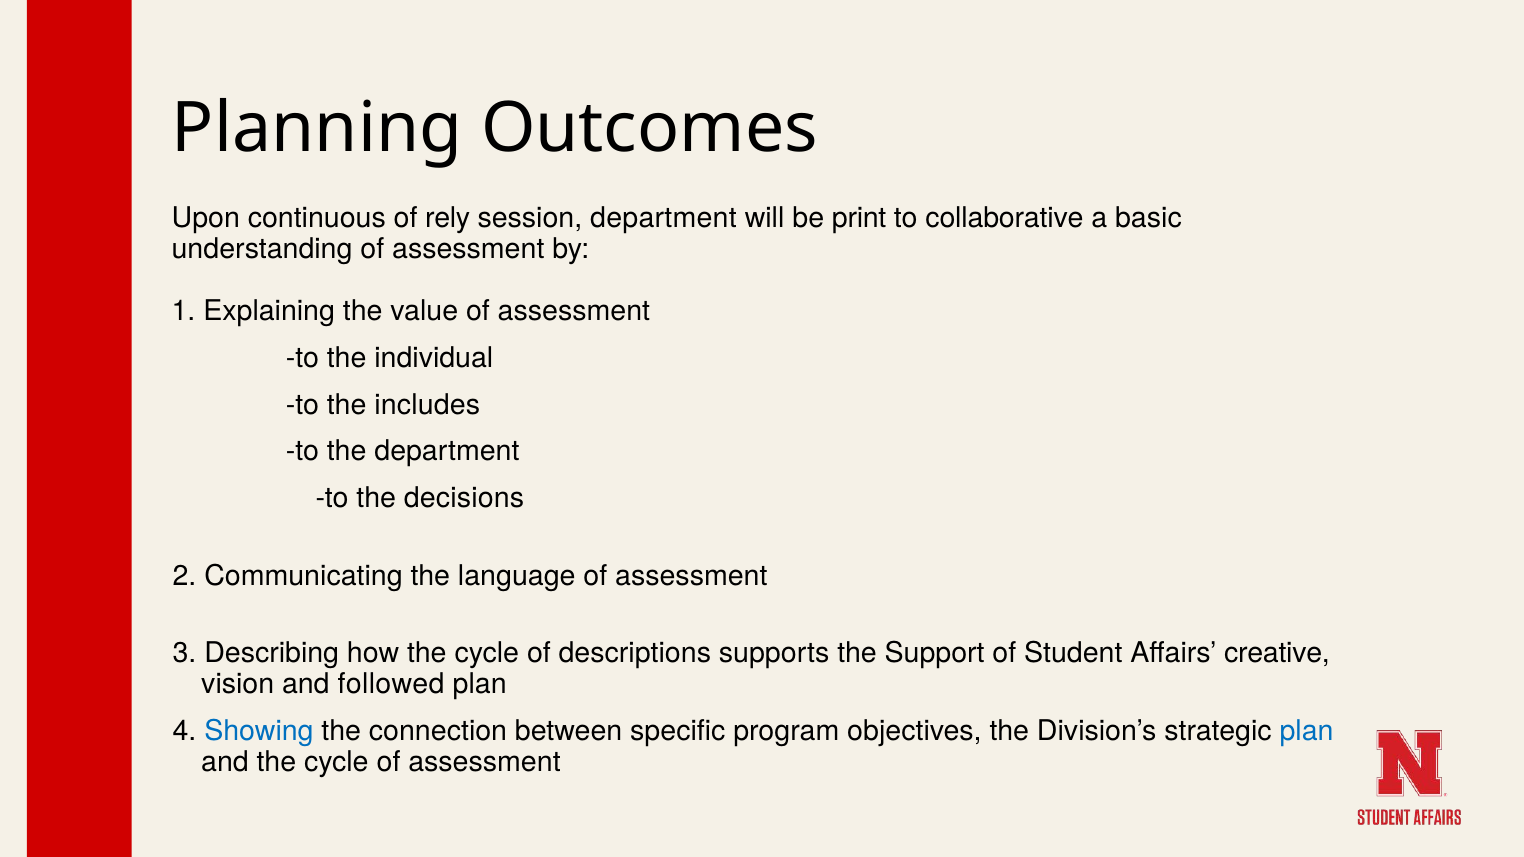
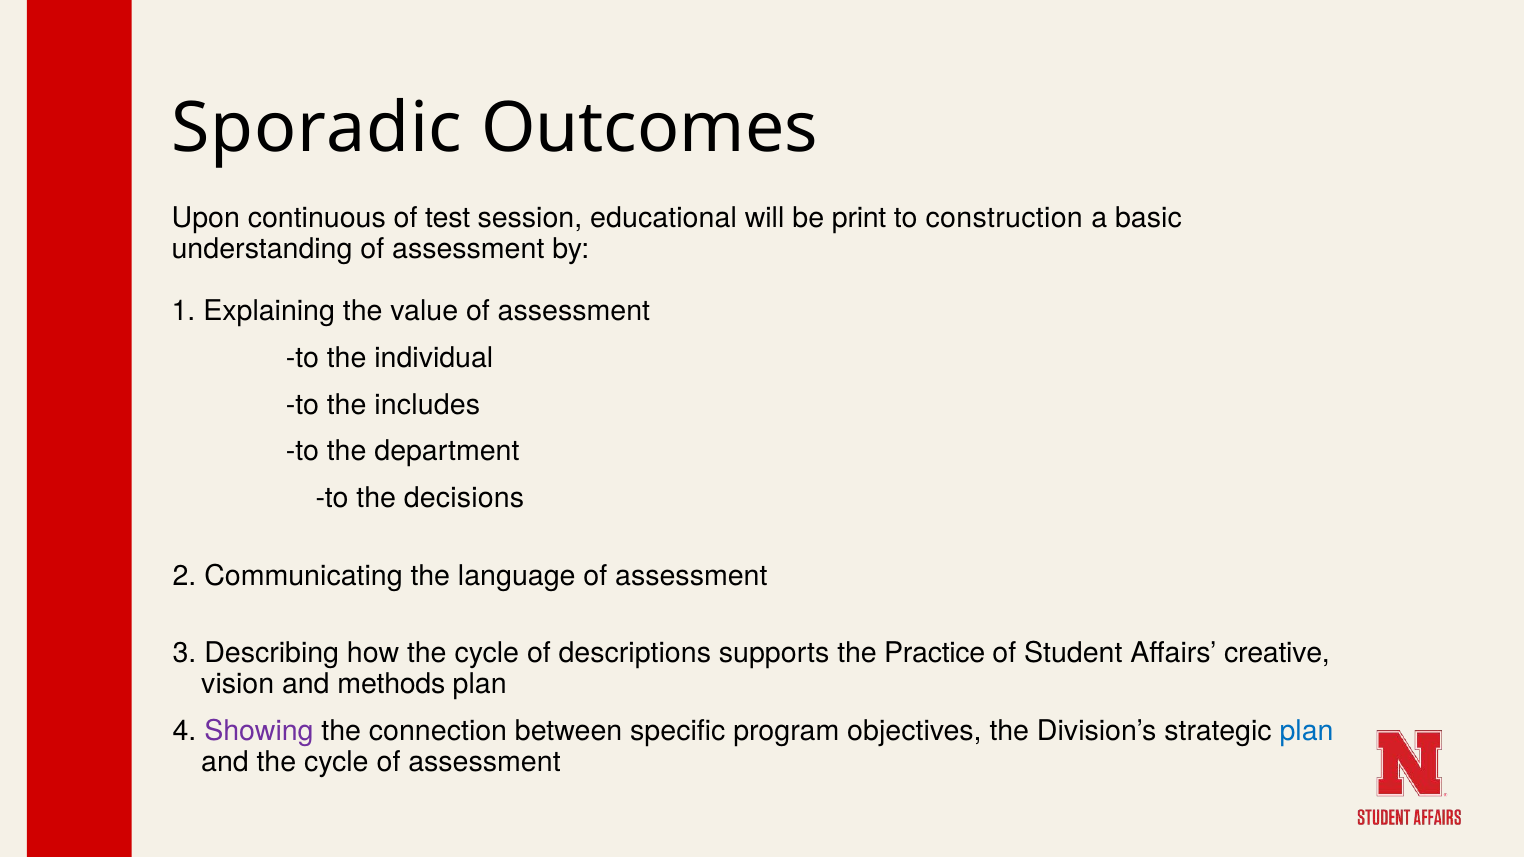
Planning: Planning -> Sporadic
rely: rely -> test
session department: department -> educational
collaborative: collaborative -> construction
Support: Support -> Practice
followed: followed -> methods
Showing colour: blue -> purple
